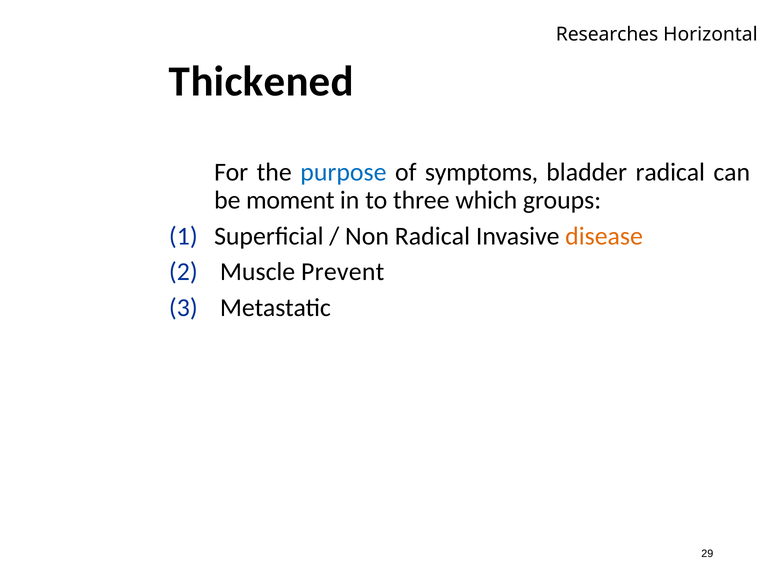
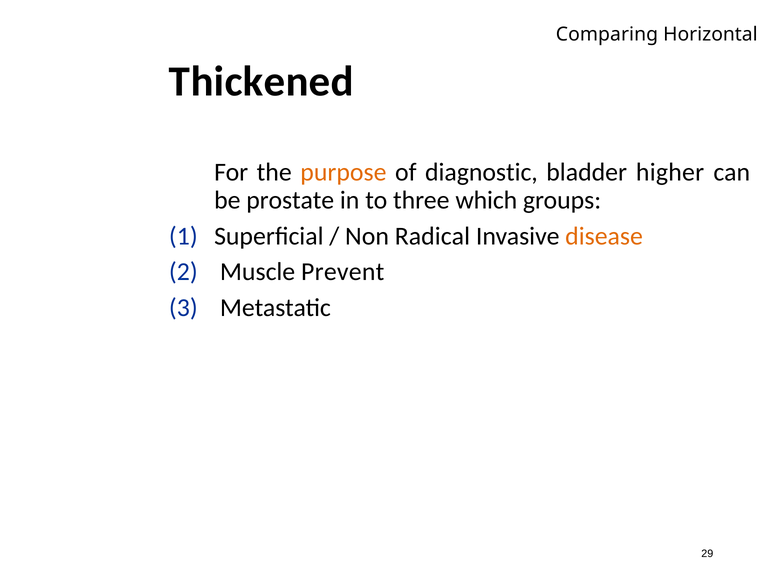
Researches: Researches -> Comparing
purpose colour: blue -> orange
symptoms: symptoms -> diagnostic
bladder radical: radical -> higher
moment: moment -> prostate
